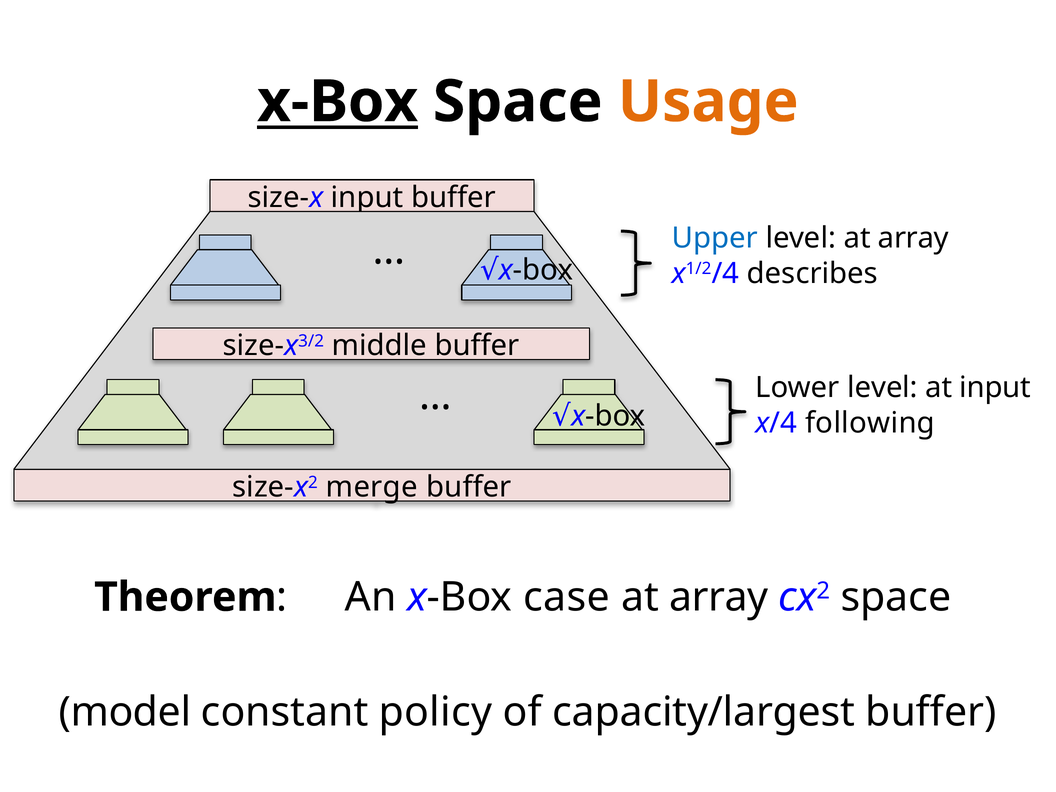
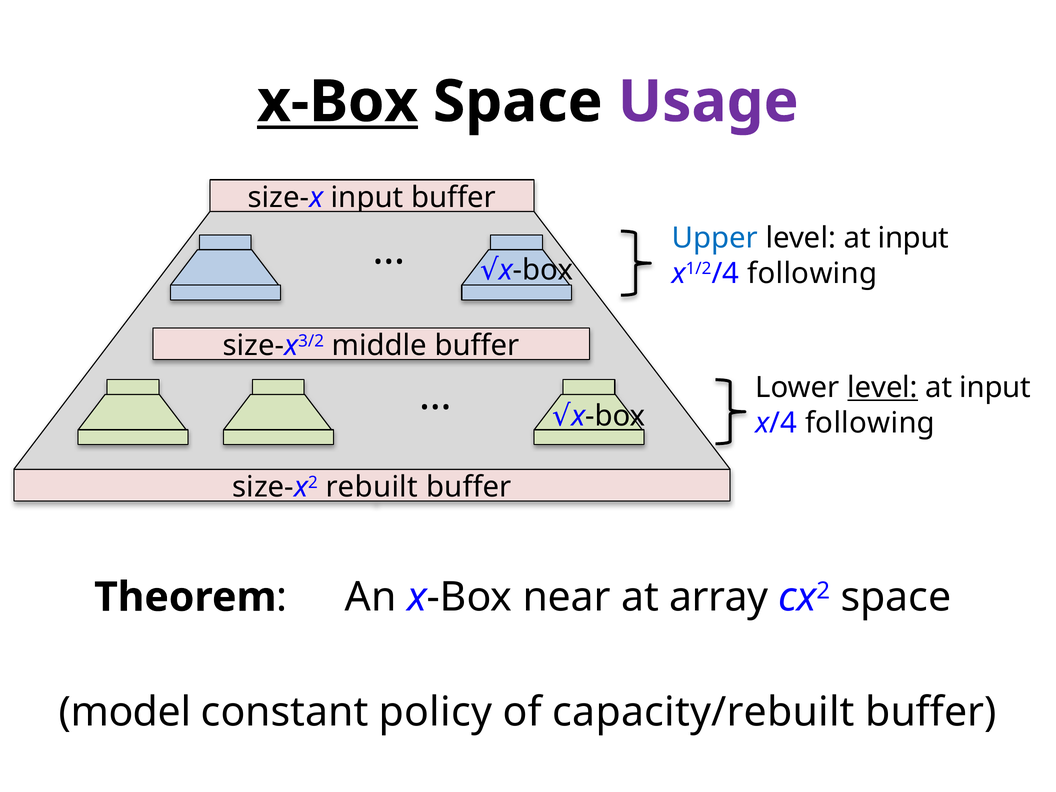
Usage colour: orange -> purple
array at (913, 238): array -> input
x1/2/4 describes: describes -> following
level at (883, 388) underline: none -> present
merge: merge -> rebuilt
case: case -> near
capacity/largest: capacity/largest -> capacity/rebuilt
